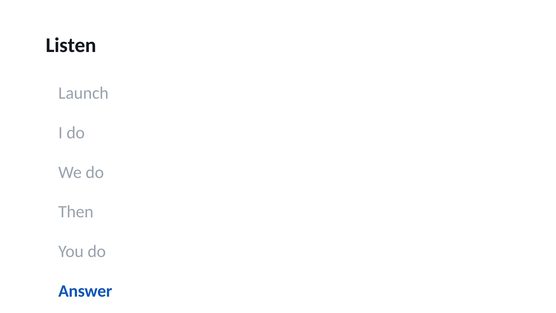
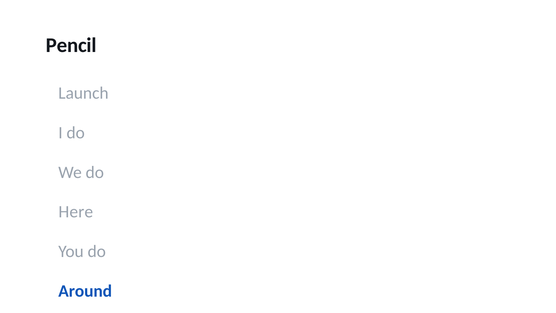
Listen: Listen -> Pencil
Then: Then -> Here
Answer: Answer -> Around
